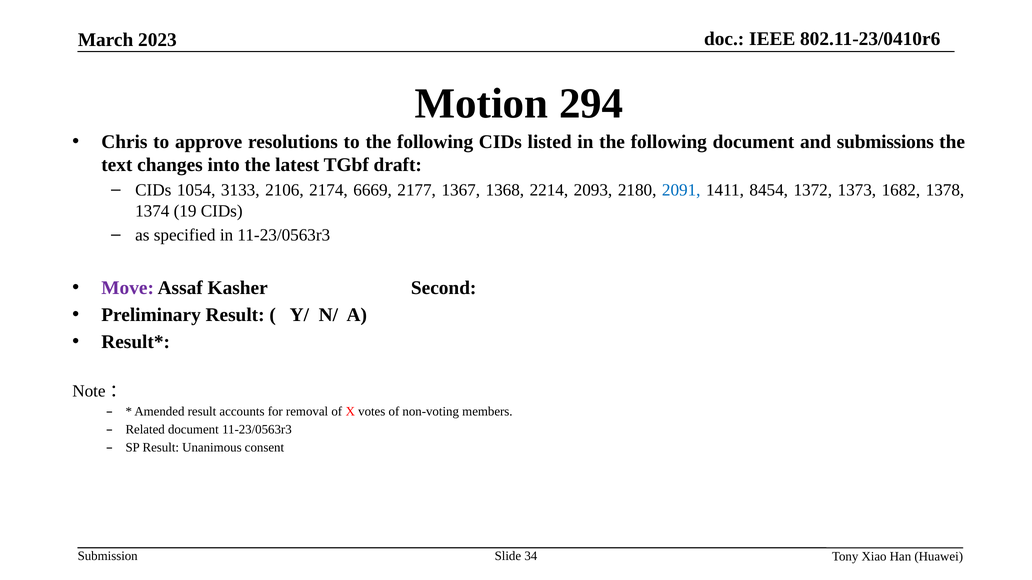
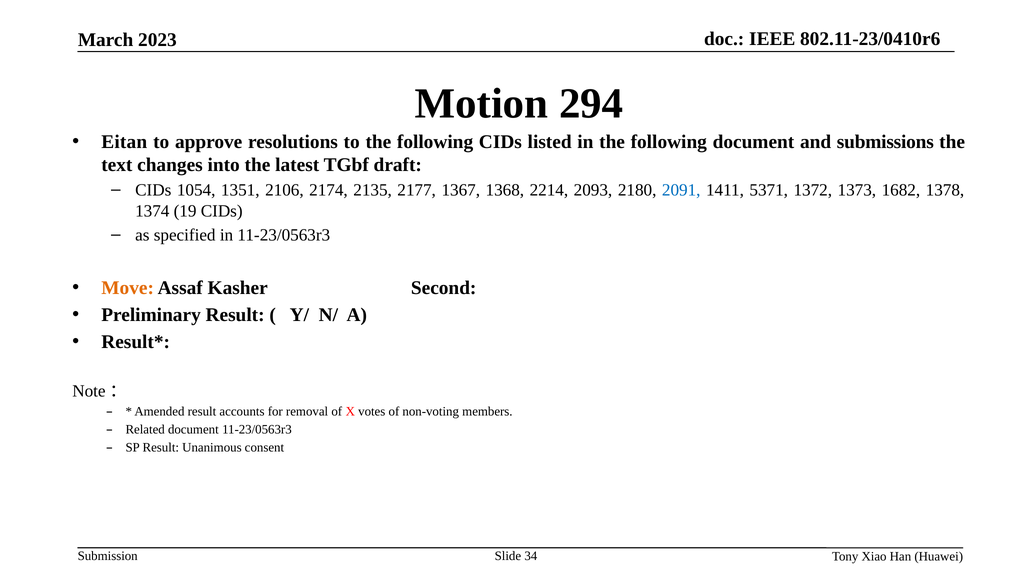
Chris: Chris -> Eitan
3133: 3133 -> 1351
6669: 6669 -> 2135
8454: 8454 -> 5371
Move colour: purple -> orange
